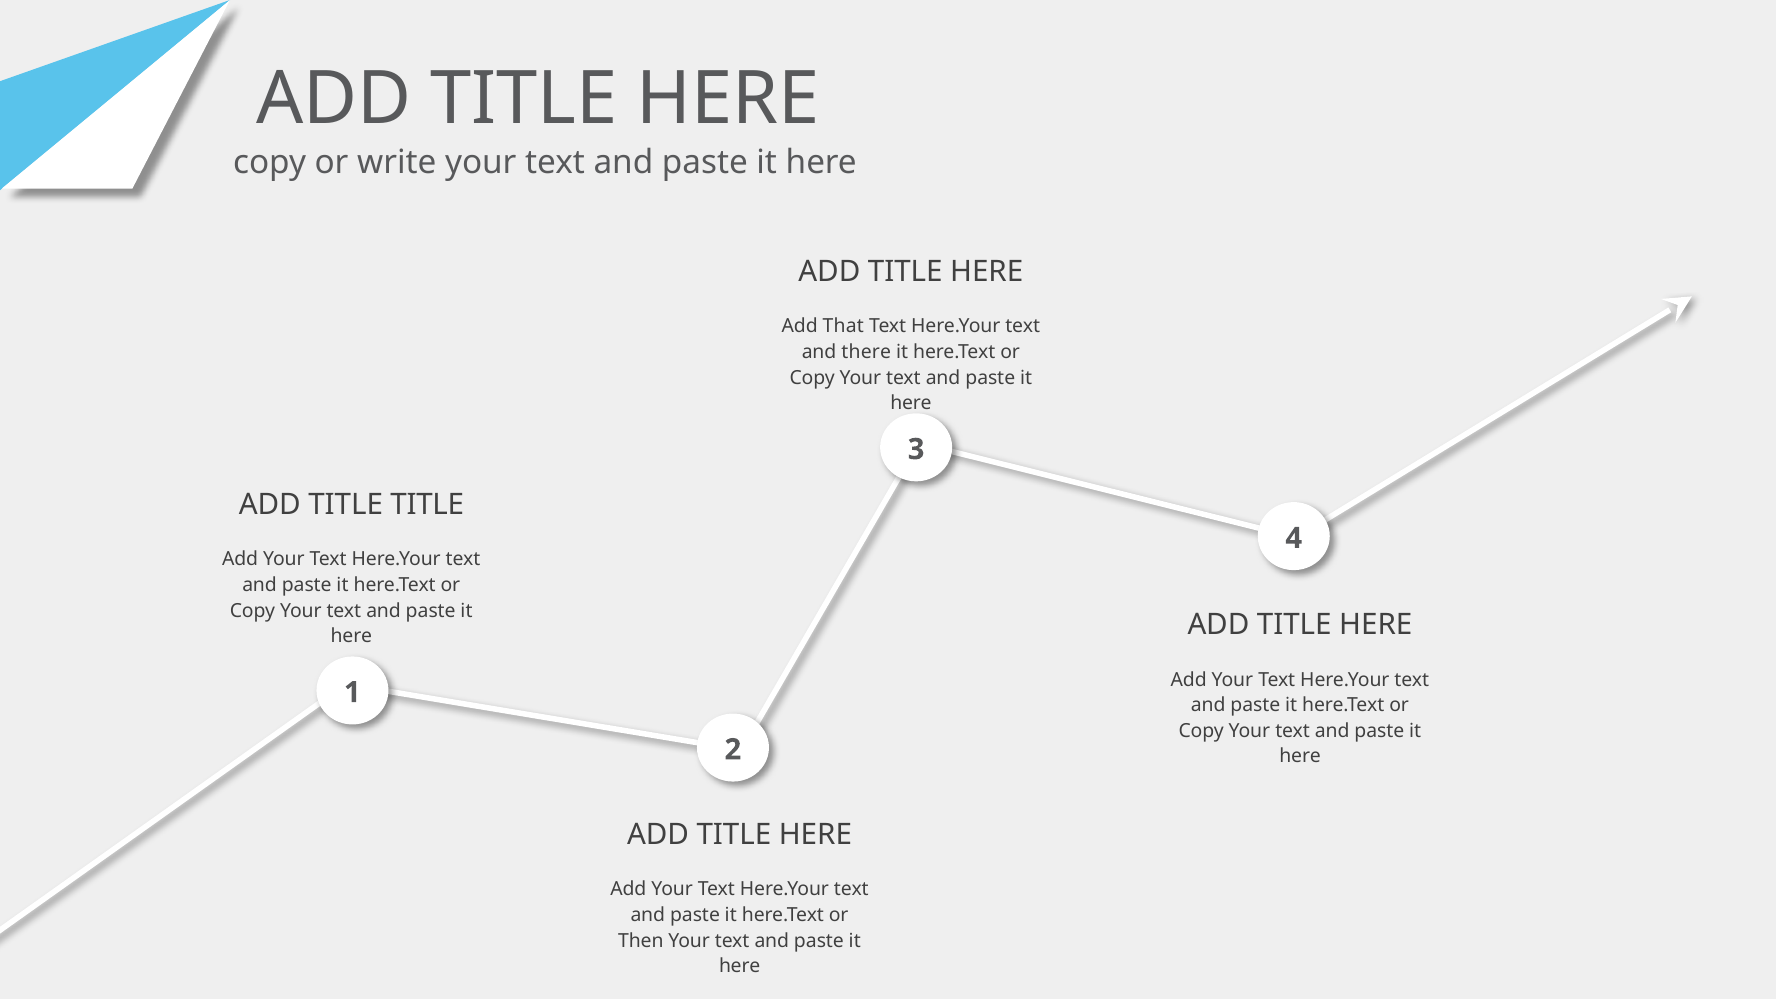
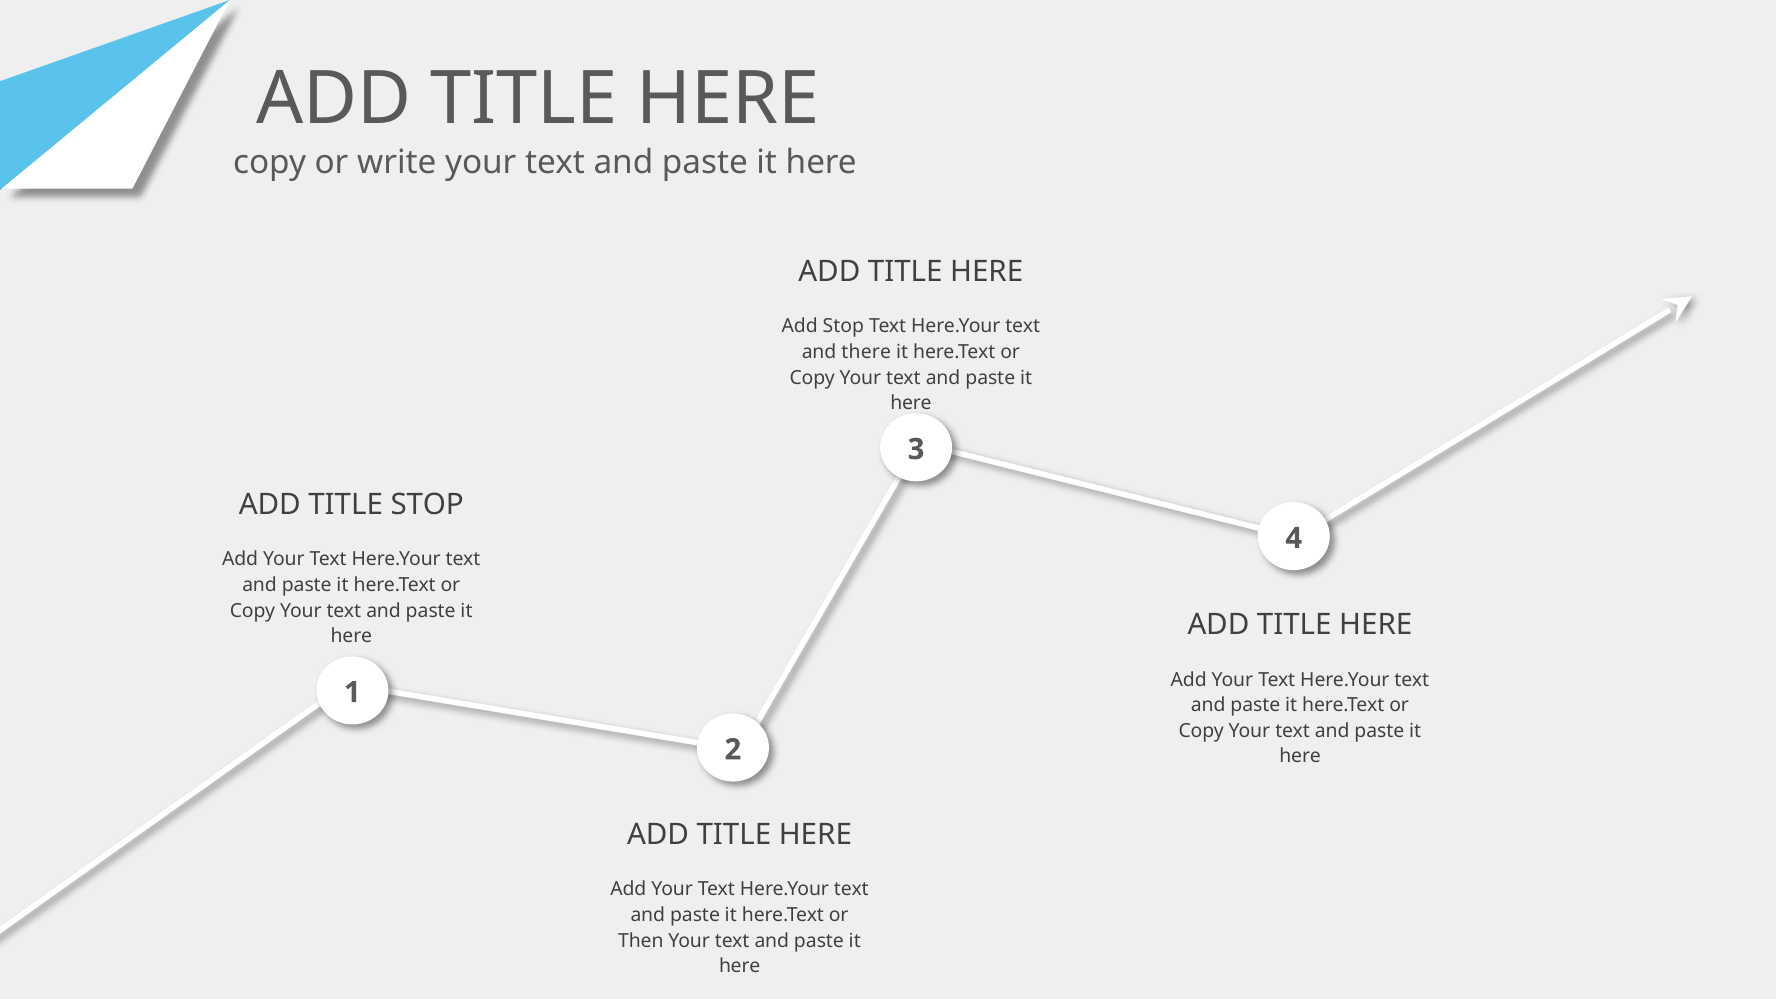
Add That: That -> Stop
TITLE TITLE: TITLE -> STOP
